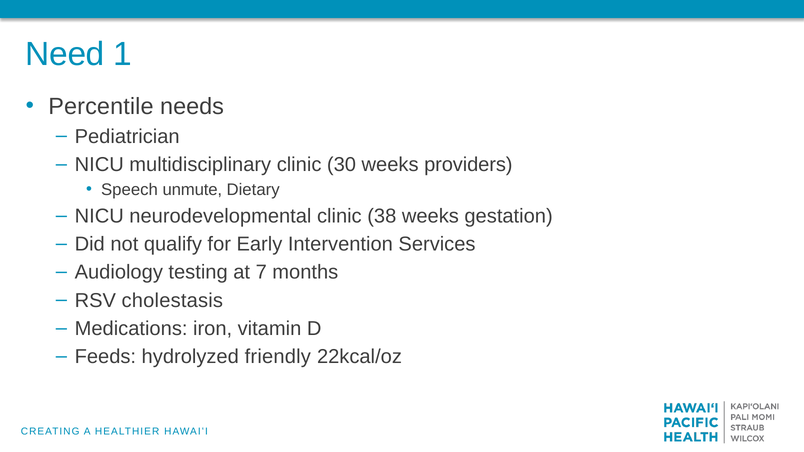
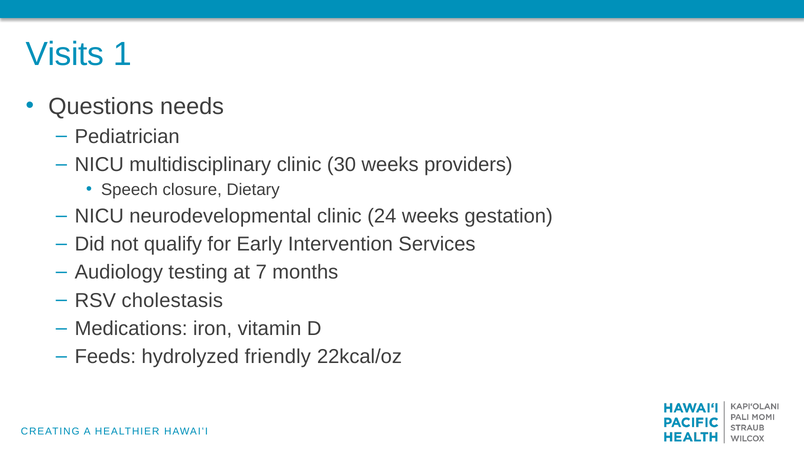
Need: Need -> Visits
Percentile: Percentile -> Questions
unmute: unmute -> closure
38: 38 -> 24
